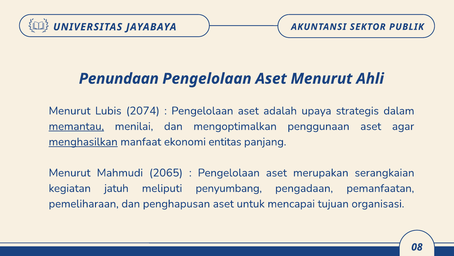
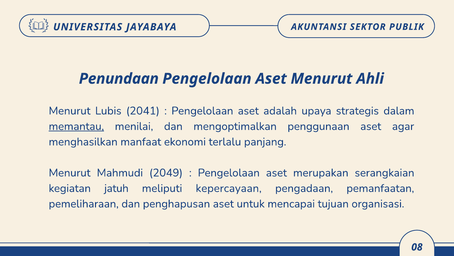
2074: 2074 -> 2041
menghasilkan underline: present -> none
entitas: entitas -> terlalu
2065: 2065 -> 2049
penyumbang: penyumbang -> kepercayaan
